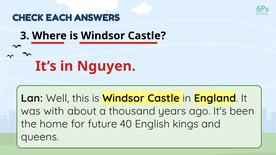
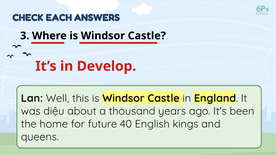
Nguyen: Nguyen -> Develop
with: with -> diệu
